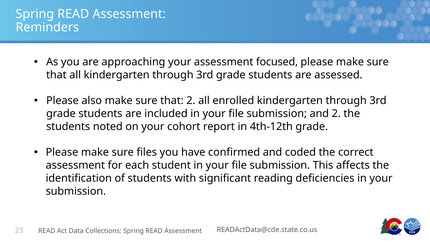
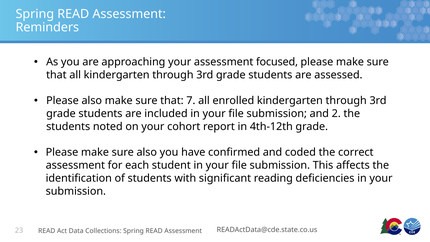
that 2: 2 -> 7
sure files: files -> also
